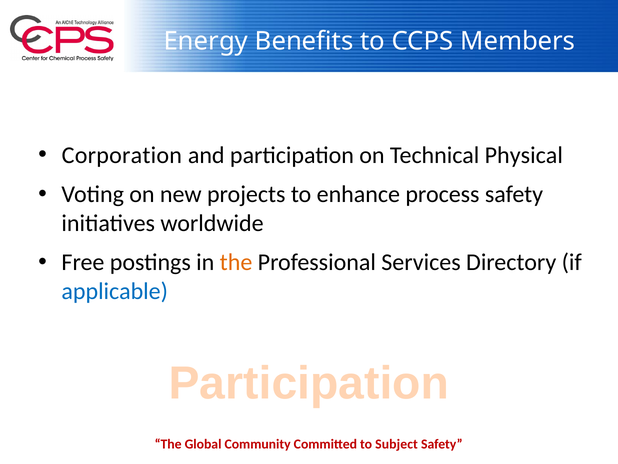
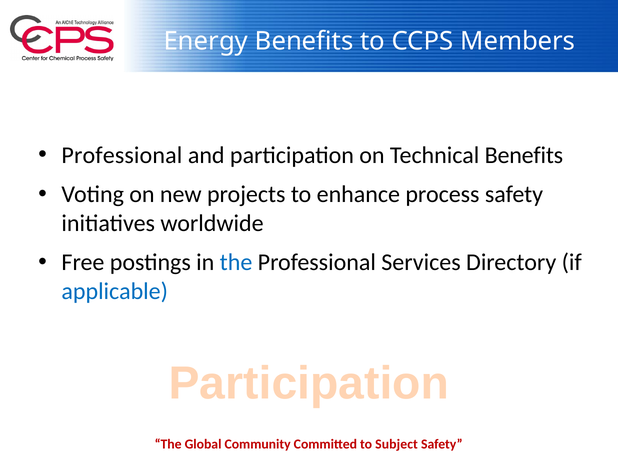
Corporation at (122, 155): Corporation -> Professional
Technical Physical: Physical -> Benefits
the at (236, 262) colour: orange -> blue
